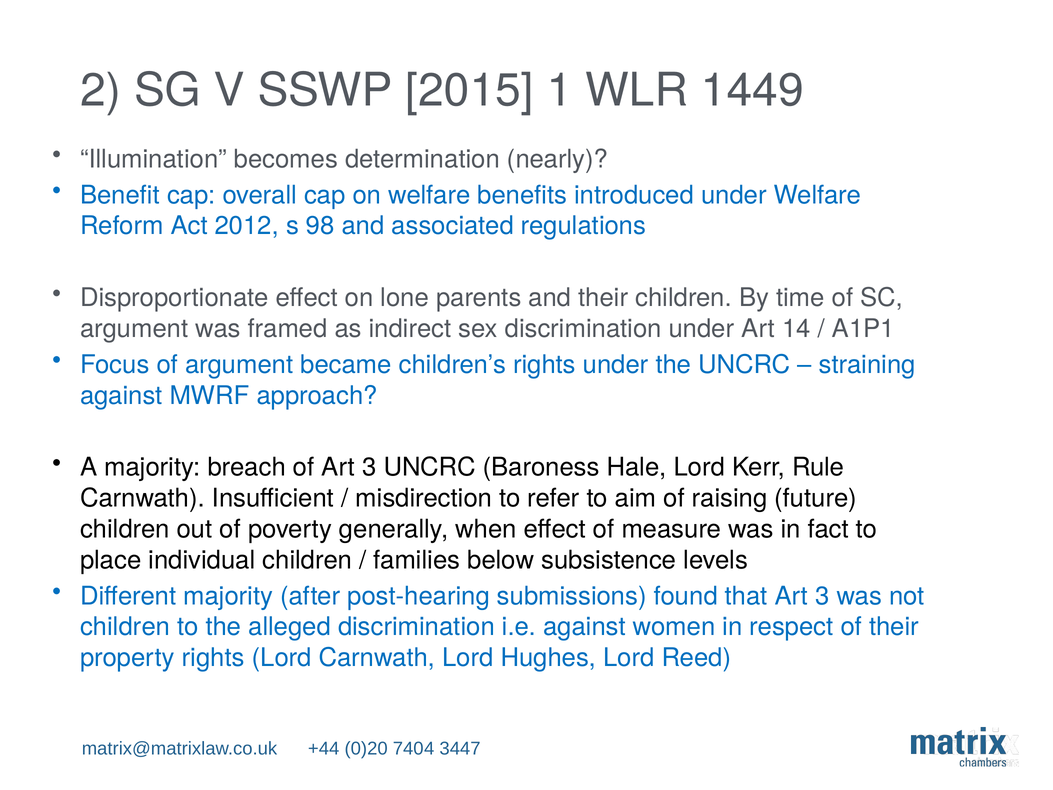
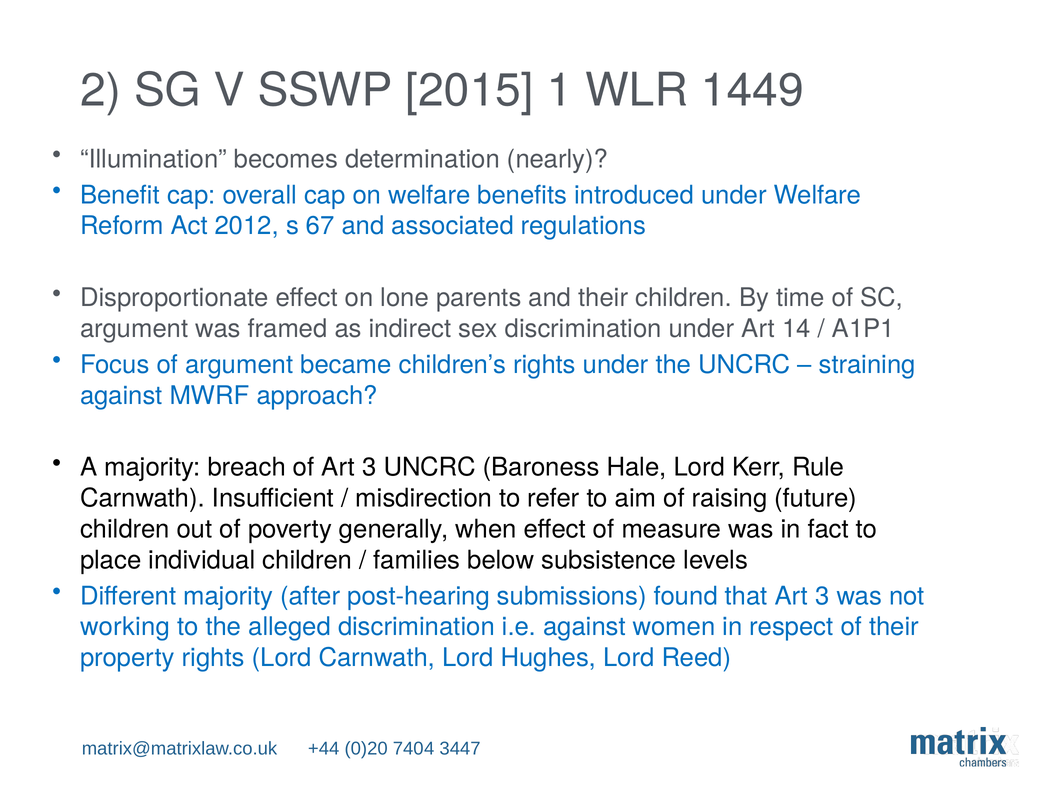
98: 98 -> 67
children at (125, 627): children -> working
